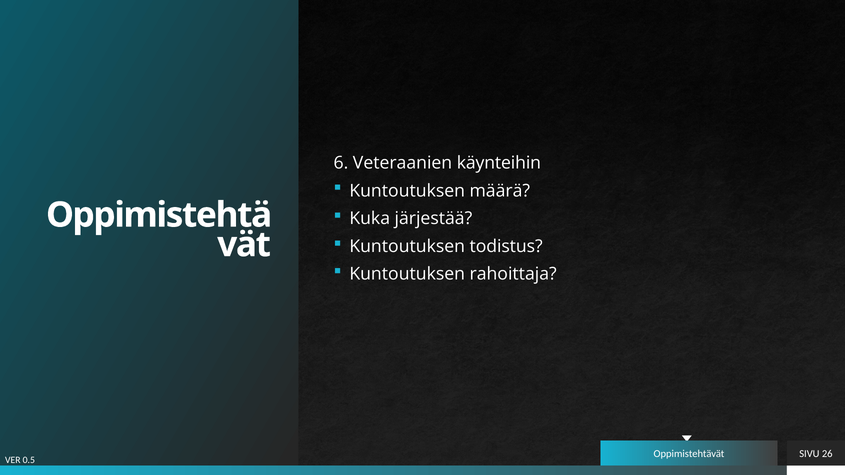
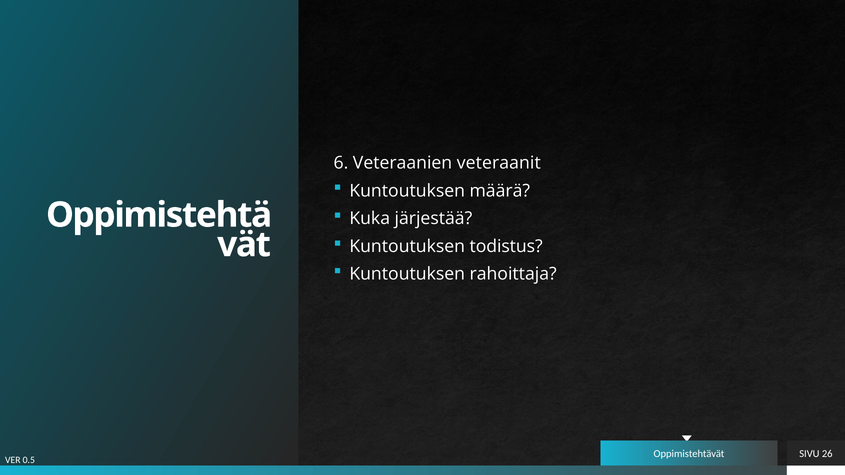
käynteihin: käynteihin -> veteraanit
